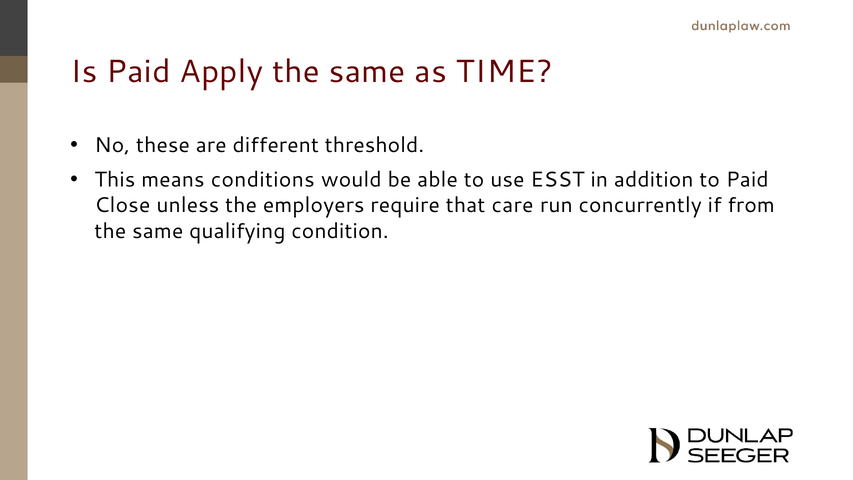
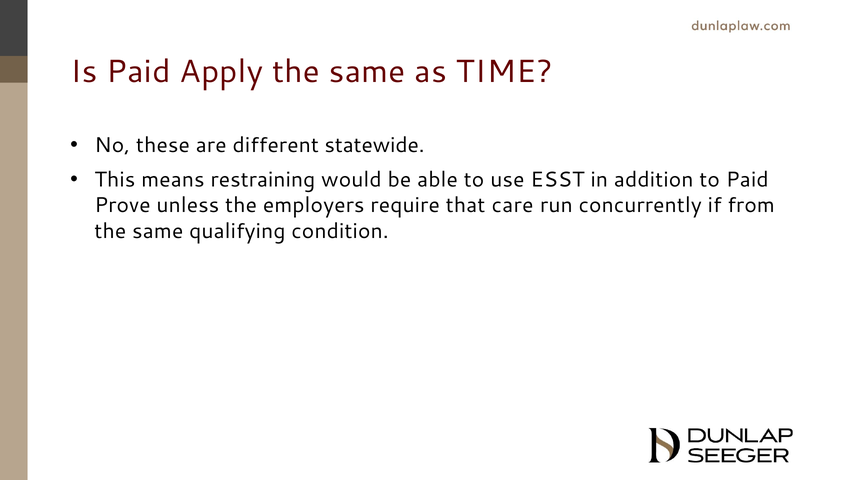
threshold: threshold -> statewide
conditions: conditions -> restraining
Close: Close -> Prove
